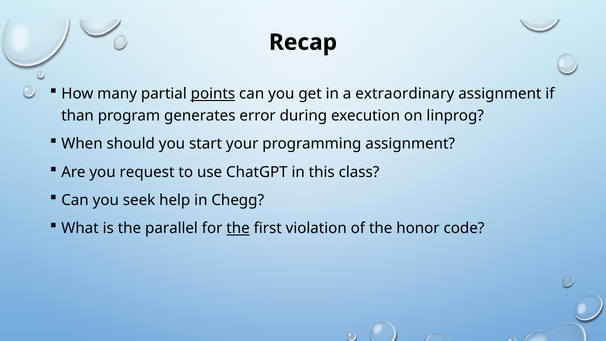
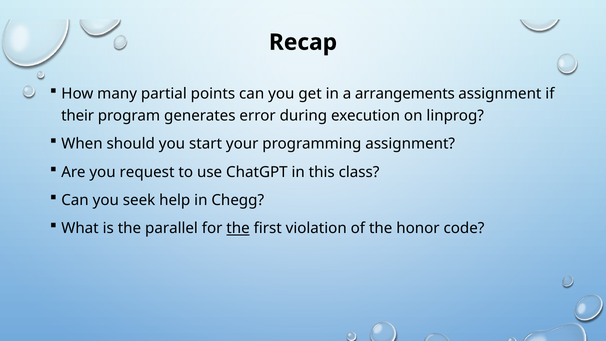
points underline: present -> none
extraordinary: extraordinary -> arrangements
than: than -> their
